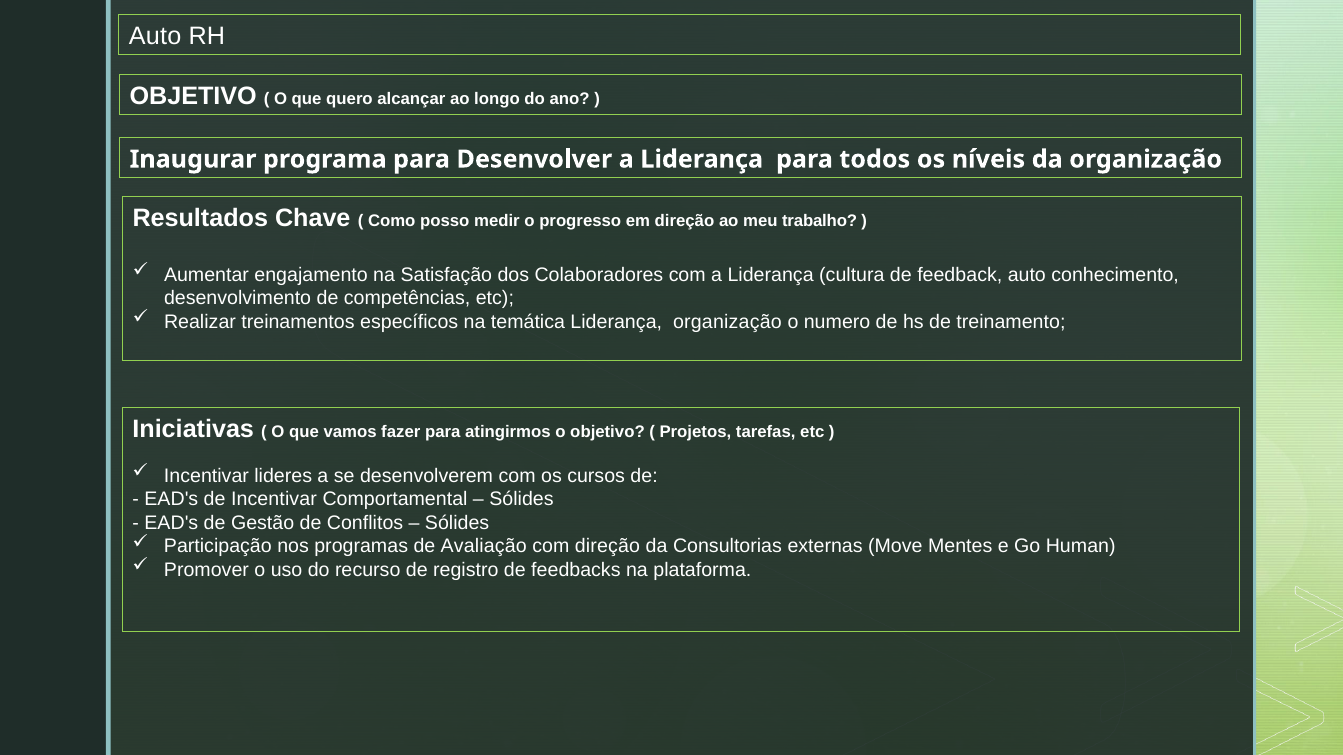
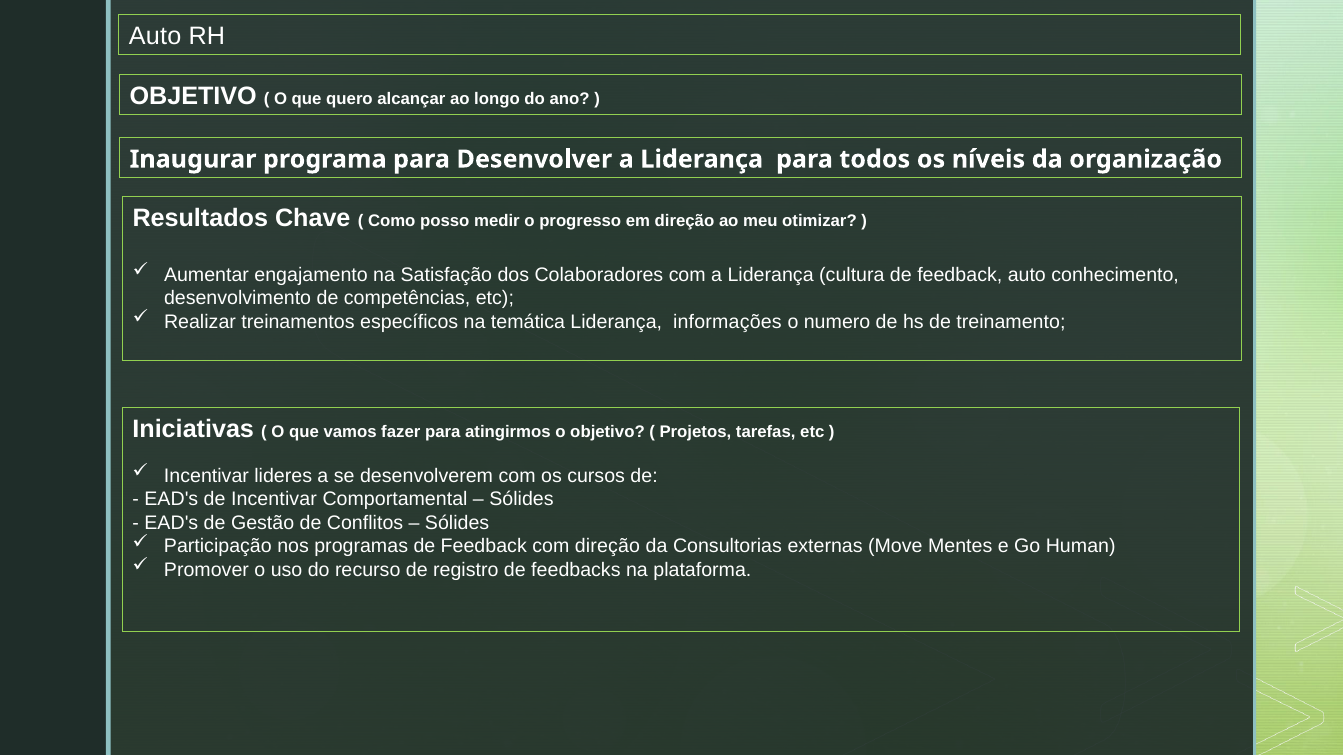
trabalho: trabalho -> otimizar
Liderança organização: organização -> informações
programas de Avaliação: Avaliação -> Feedback
